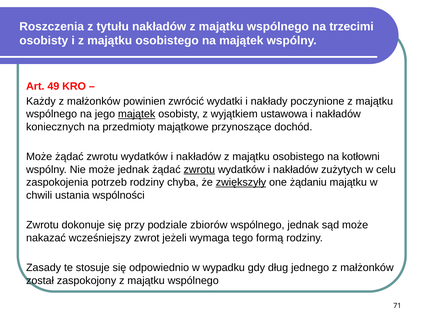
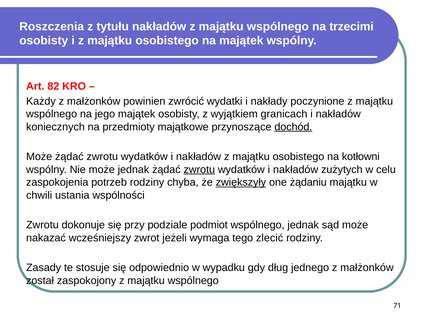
49: 49 -> 82
majątek at (137, 114) underline: present -> none
ustawowa: ustawowa -> granicach
dochód underline: none -> present
zbiorów: zbiorów -> podmiot
formą: formą -> zlecić
